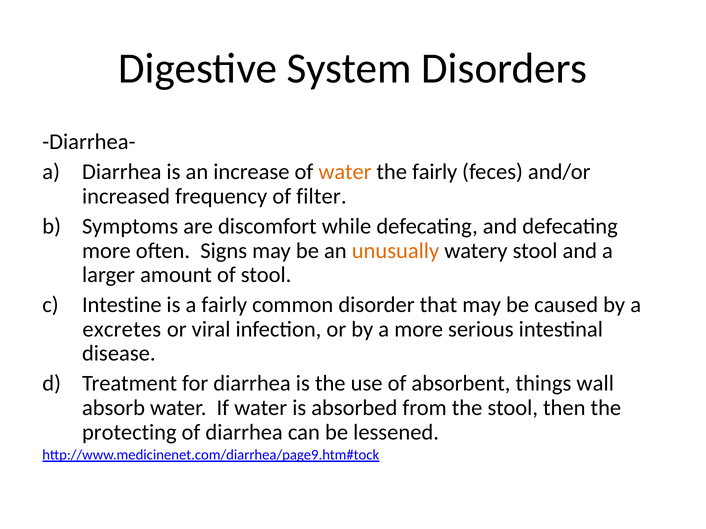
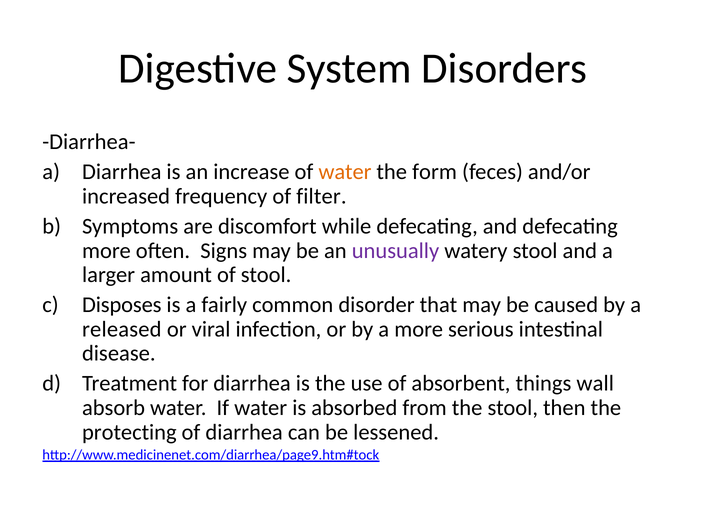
the fairly: fairly -> form
unusually colour: orange -> purple
Intestine: Intestine -> Disposes
excretes: excretes -> released
